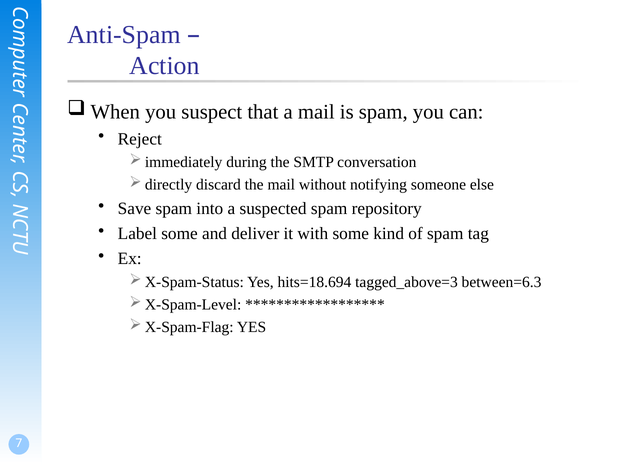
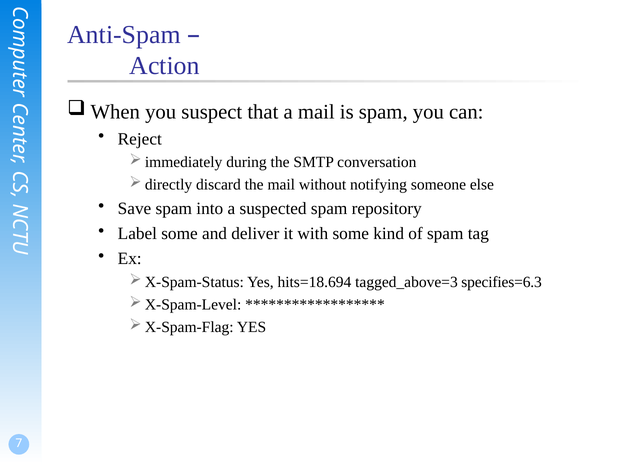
between=6.3: between=6.3 -> specifies=6.3
